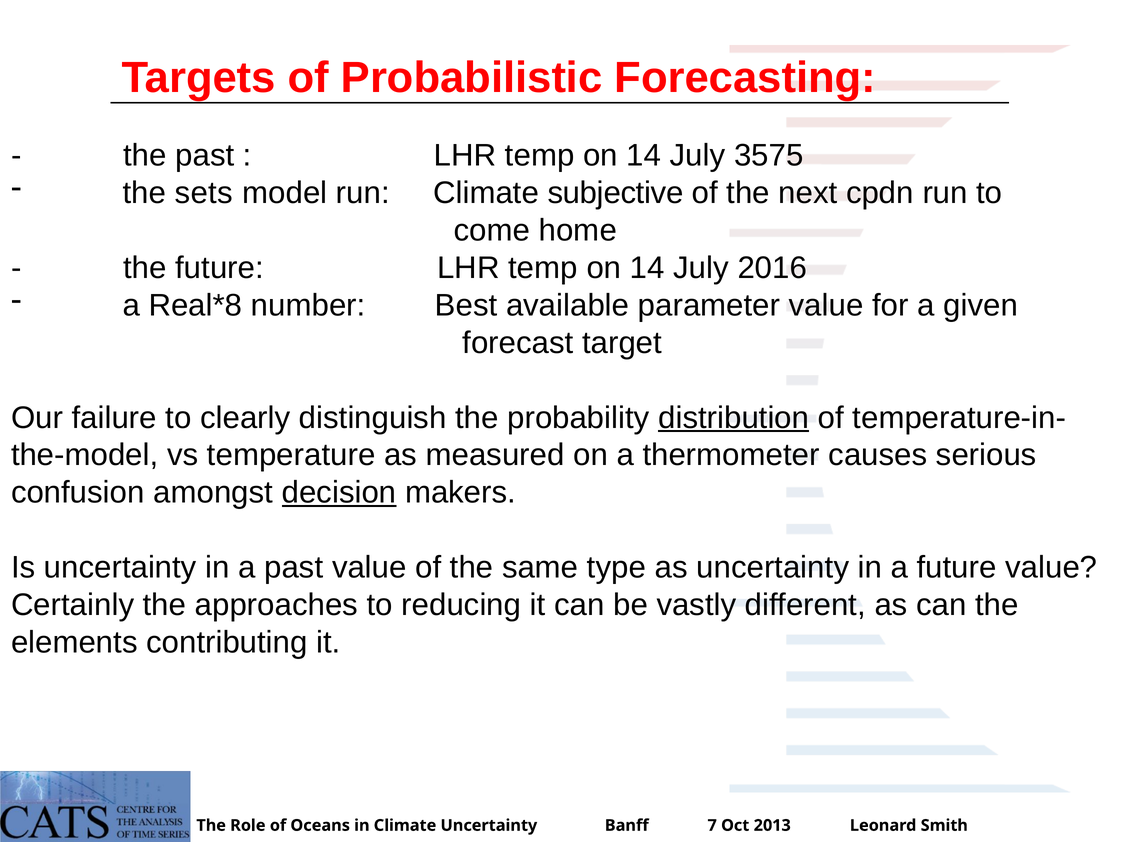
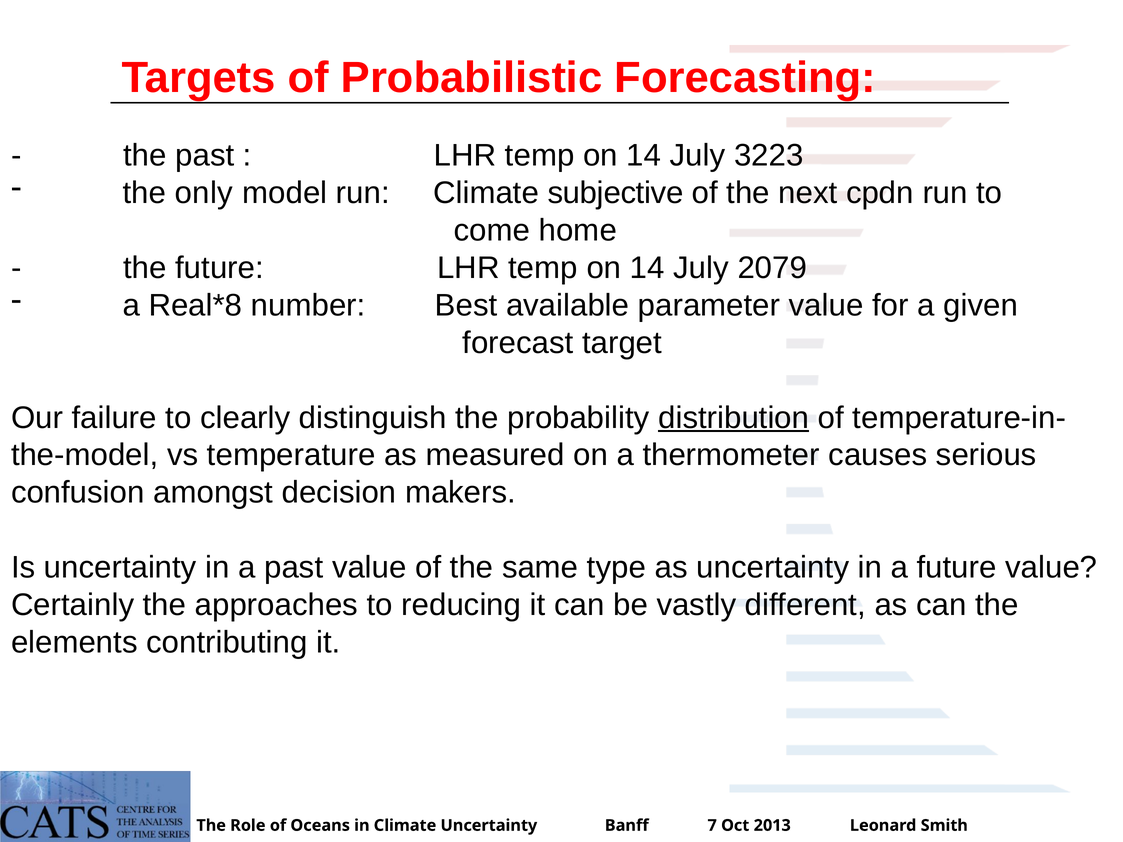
3575: 3575 -> 3223
sets: sets -> only
2016: 2016 -> 2079
decision underline: present -> none
